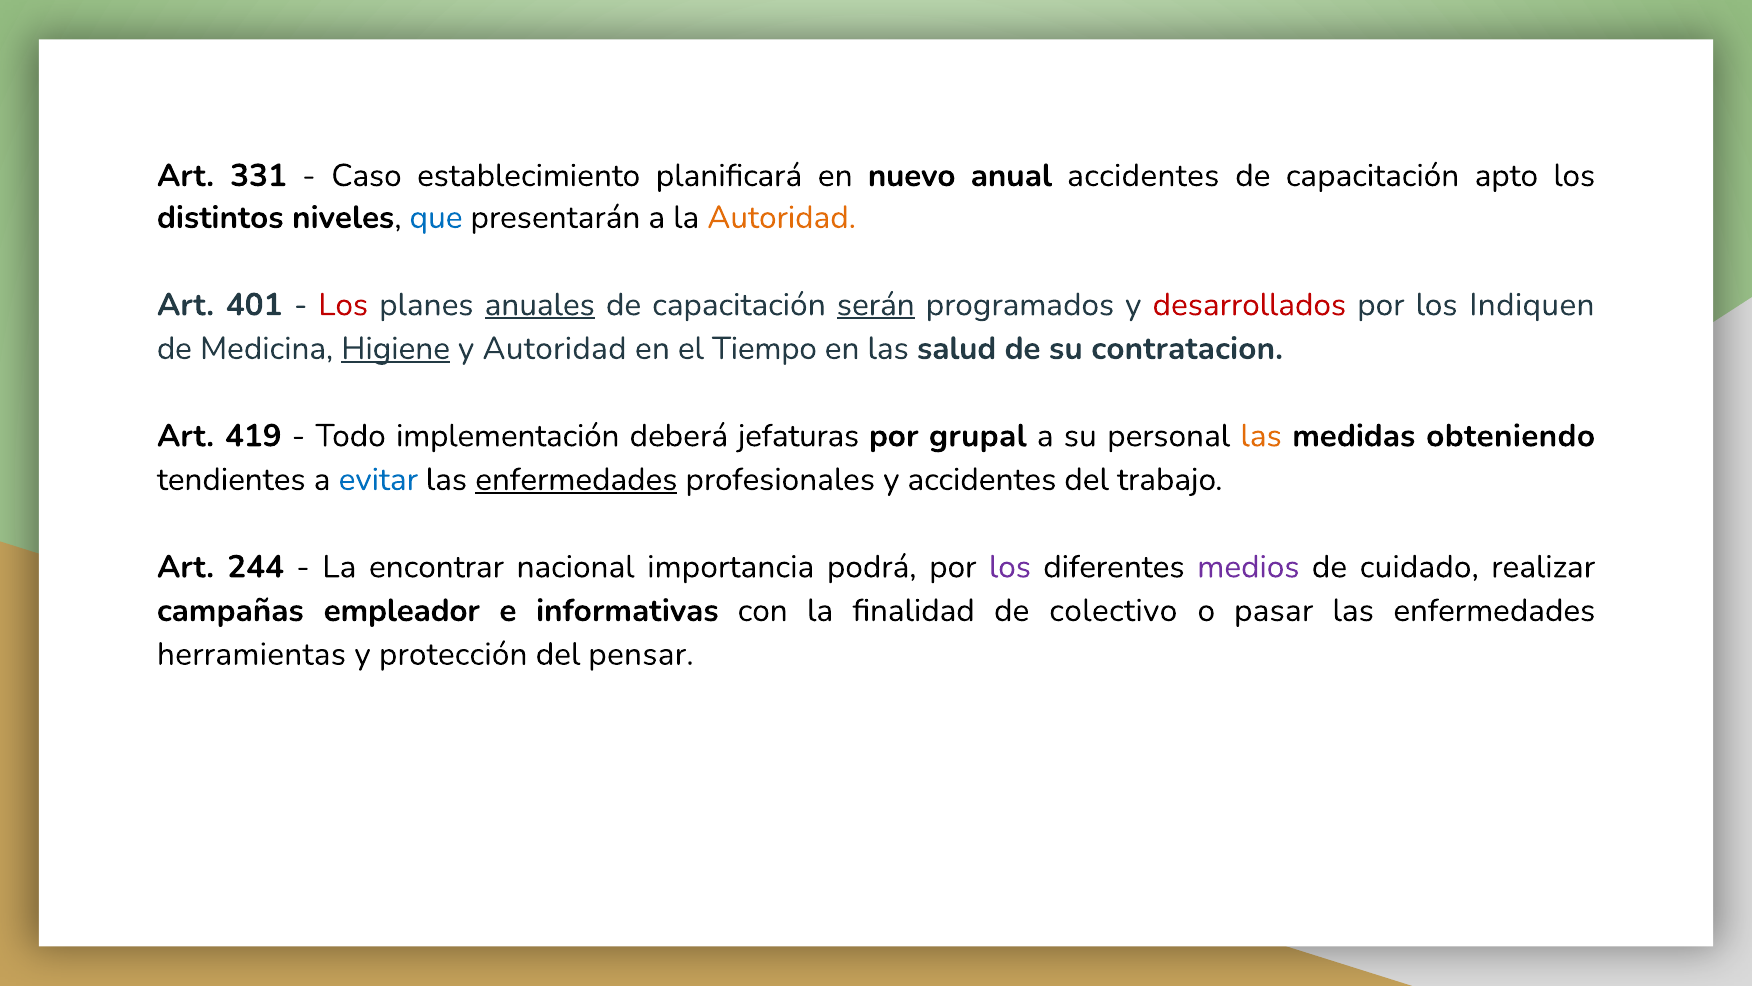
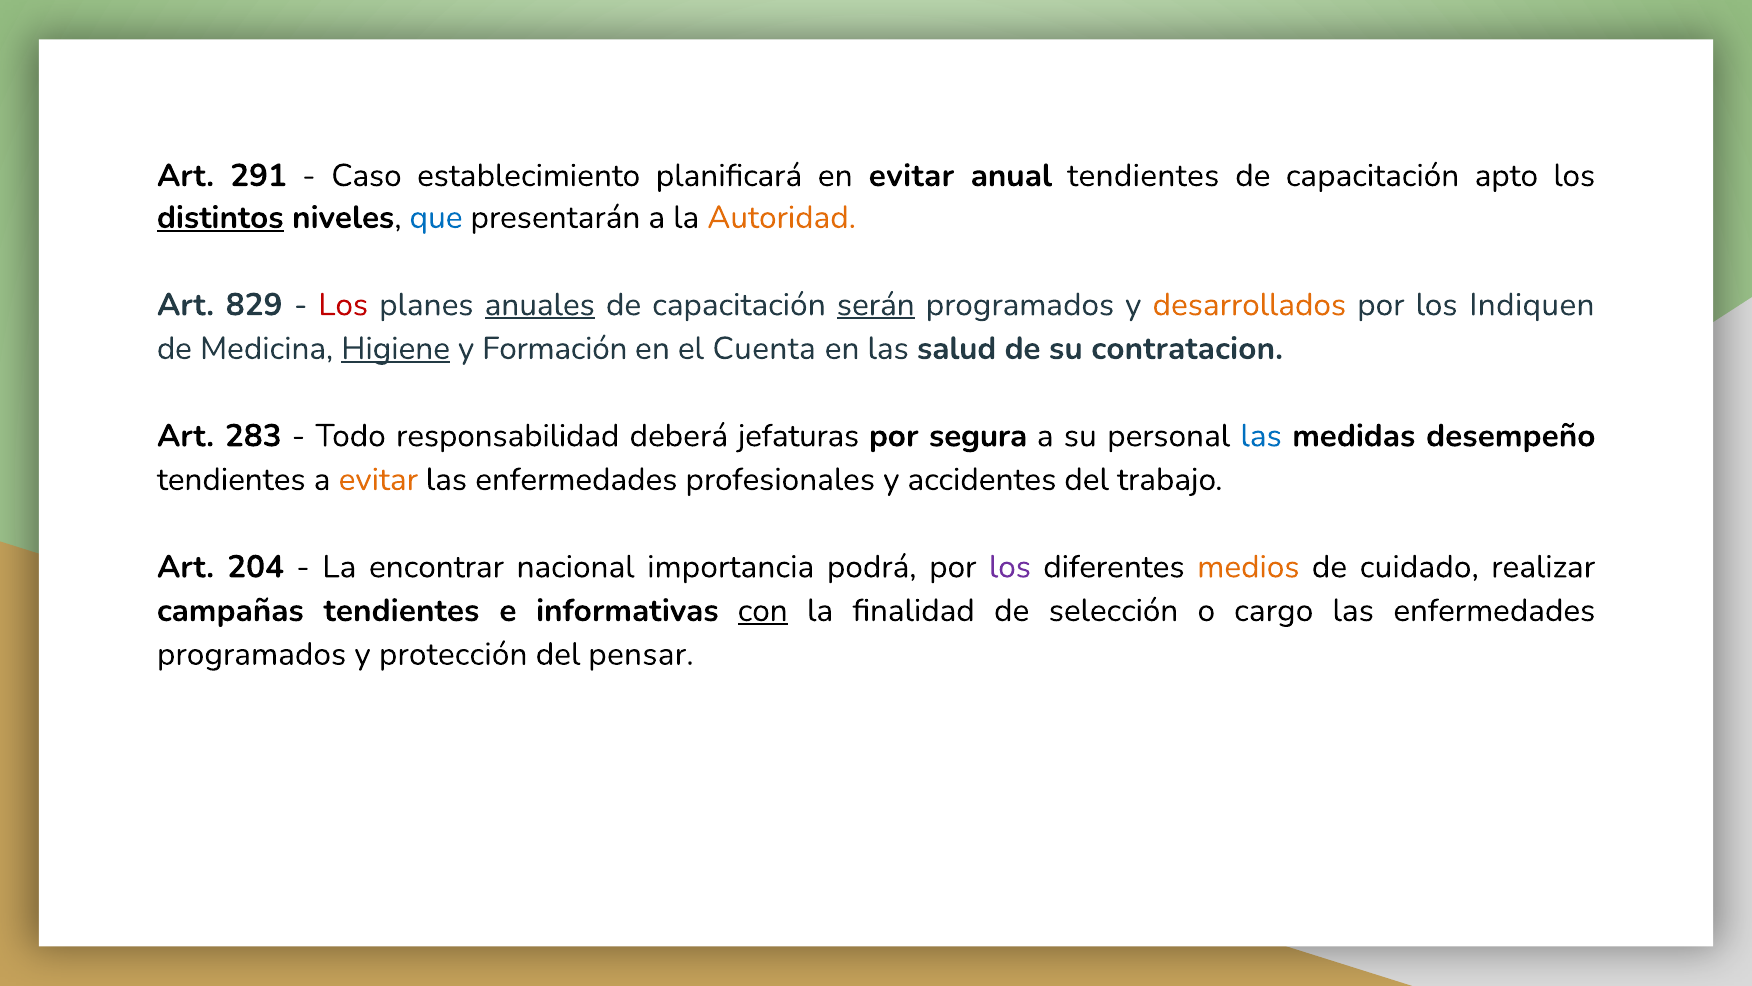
331: 331 -> 291
en nuevo: nuevo -> evitar
anual accidentes: accidentes -> tendientes
distintos underline: none -> present
401: 401 -> 829
desarrollados colour: red -> orange
y Autoridad: Autoridad -> Formación
Tiempo: Tiempo -> Cuenta
419: 419 -> 283
implementación: implementación -> responsabilidad
grupal: grupal -> segura
las at (1261, 436) colour: orange -> blue
obteniendo: obteniendo -> desempeño
evitar at (378, 479) colour: blue -> orange
enfermedades at (576, 479) underline: present -> none
244: 244 -> 204
medios colour: purple -> orange
campañas empleador: empleador -> tendientes
con underline: none -> present
colectivo: colectivo -> selección
pasar: pasar -> cargo
herramientas at (251, 654): herramientas -> programados
